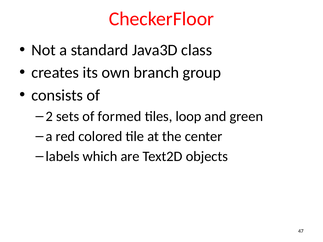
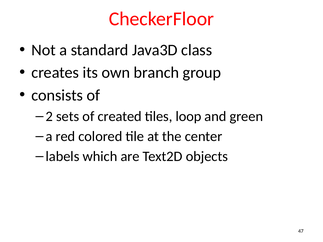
formed: formed -> created
